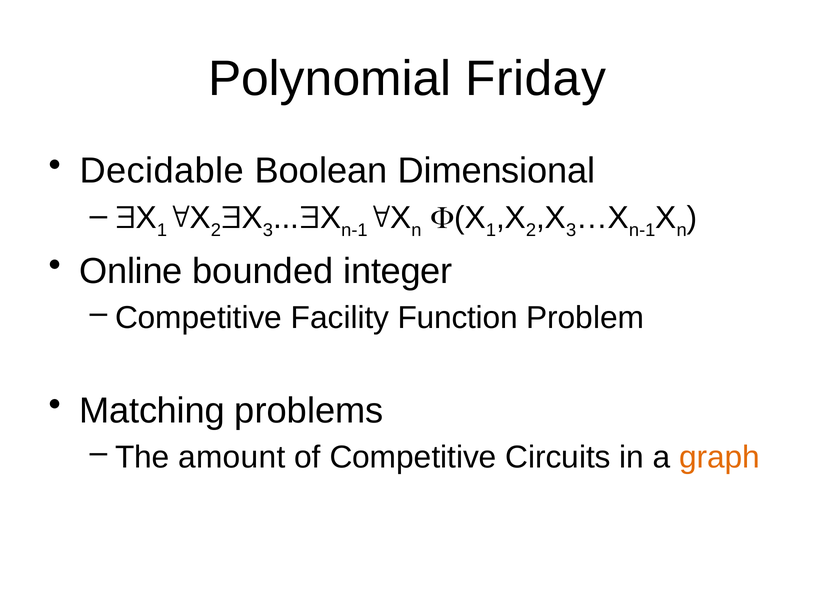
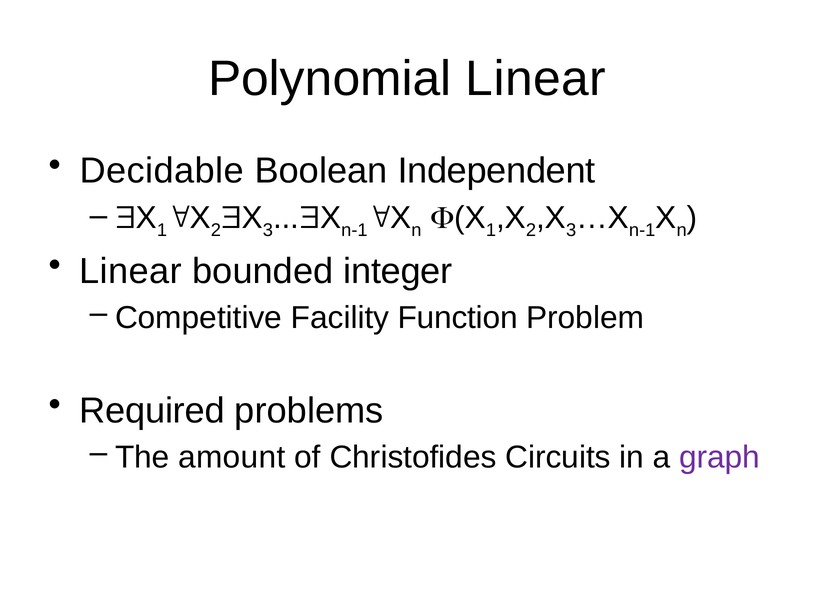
Polynomial Friday: Friday -> Linear
Dimensional: Dimensional -> Independent
Online at (131, 271): Online -> Linear
Matching: Matching -> Required
of Competitive: Competitive -> Christofides
graph colour: orange -> purple
